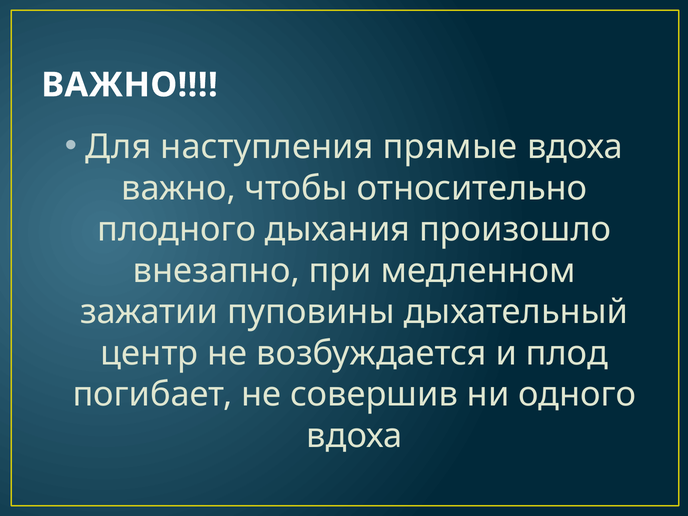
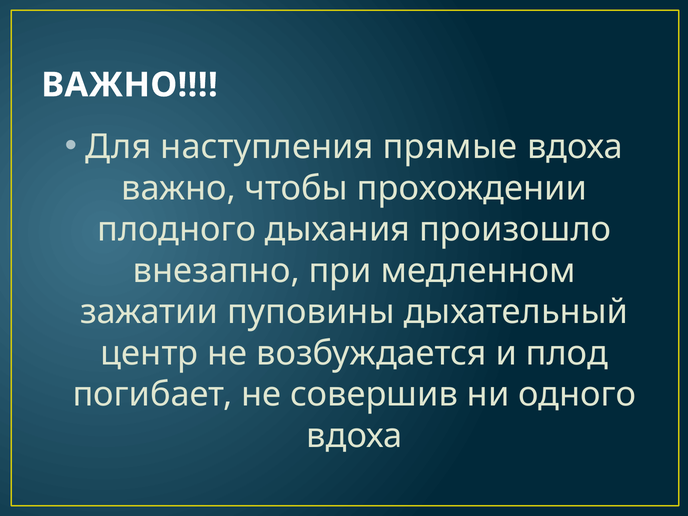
относительно: относительно -> прохождении
